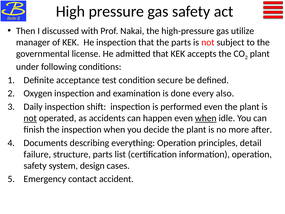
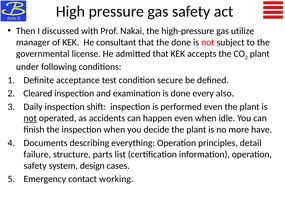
He inspection: inspection -> consultant
the parts: parts -> done
Oxygen: Oxygen -> Cleared
when at (206, 118) underline: present -> none
after: after -> have
accident: accident -> working
